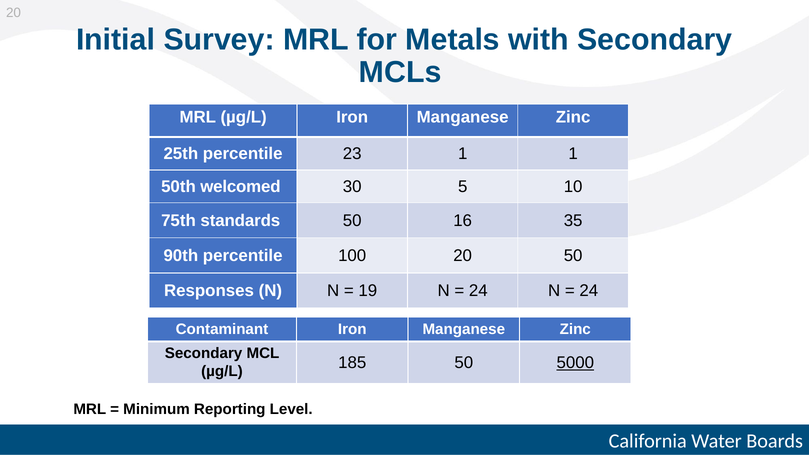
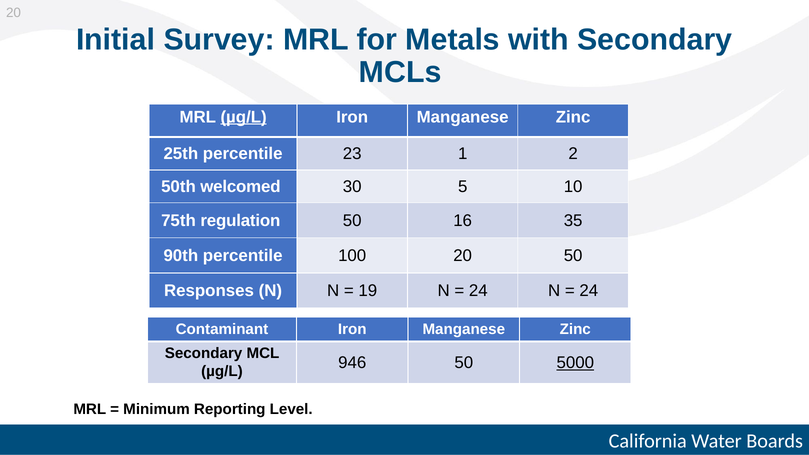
µg/L at (244, 117) underline: none -> present
1 1: 1 -> 2
standards: standards -> regulation
185: 185 -> 946
